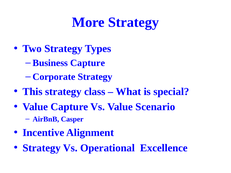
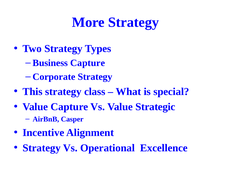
Scenario: Scenario -> Strategic
